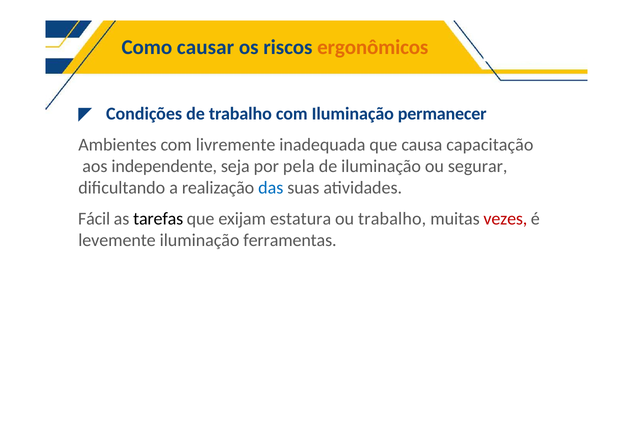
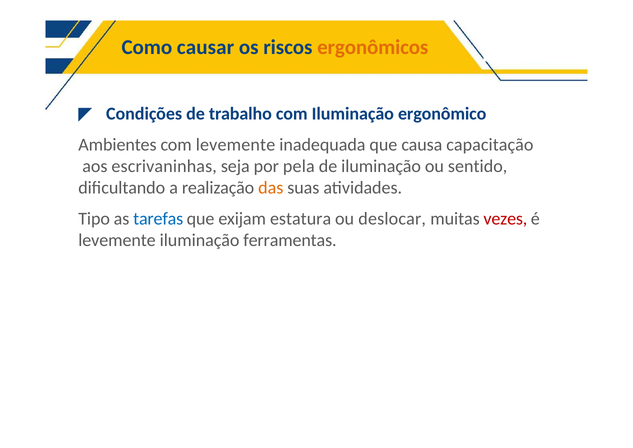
permanecer: permanecer -> ergonômico
com livremente: livremente -> levemente
independente: independente -> escrivaninhas
segurar: segurar -> sentido
das colour: blue -> orange
Fácil: Fácil -> Tipo
tarefas colour: black -> blue
ou trabalho: trabalho -> deslocar
